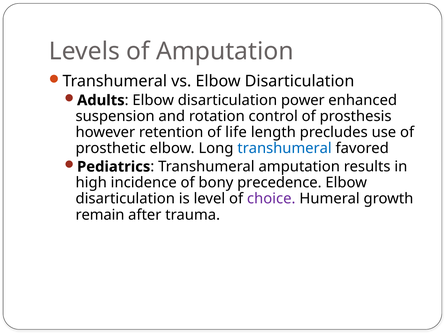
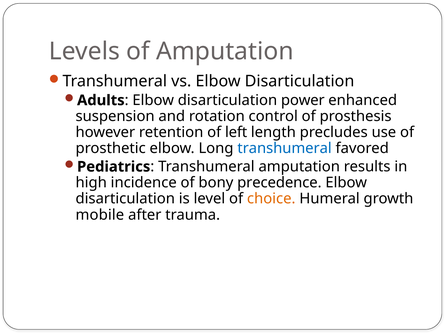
life: life -> left
choice colour: purple -> orange
remain: remain -> mobile
